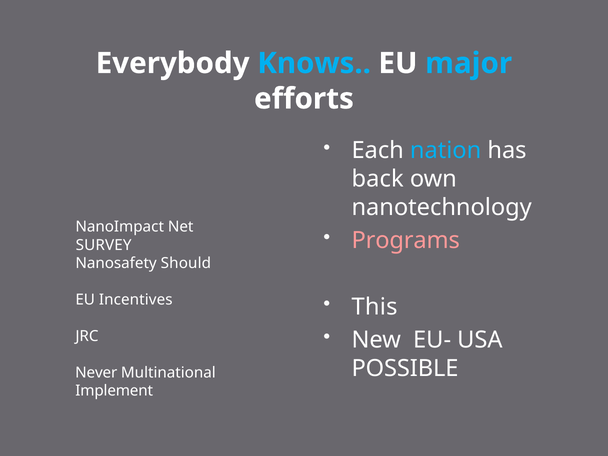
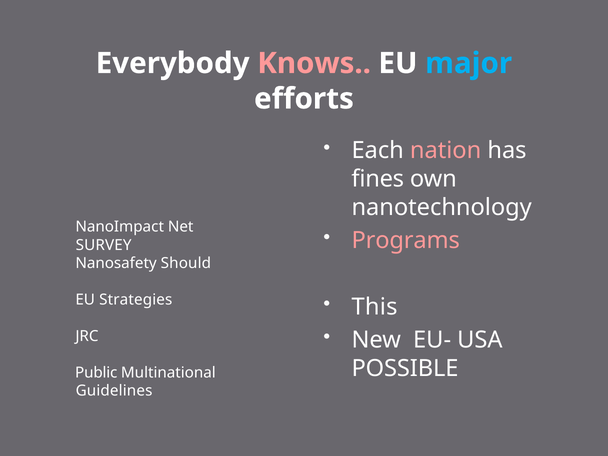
Knows colour: light blue -> pink
nation colour: light blue -> pink
back: back -> fines
Incentives: Incentives -> Strategies
Never: Never -> Public
Implement: Implement -> Guidelines
